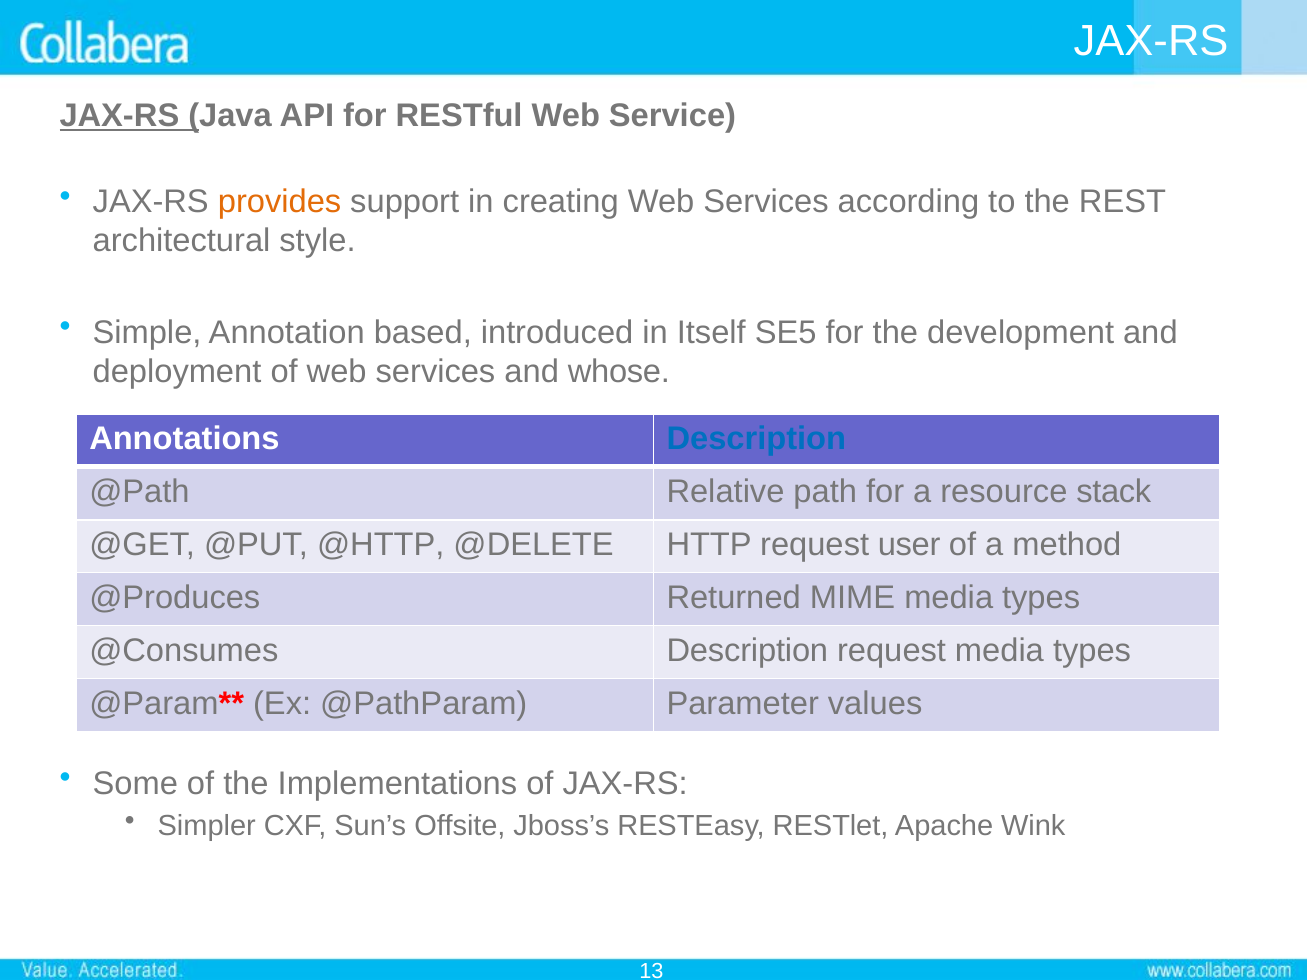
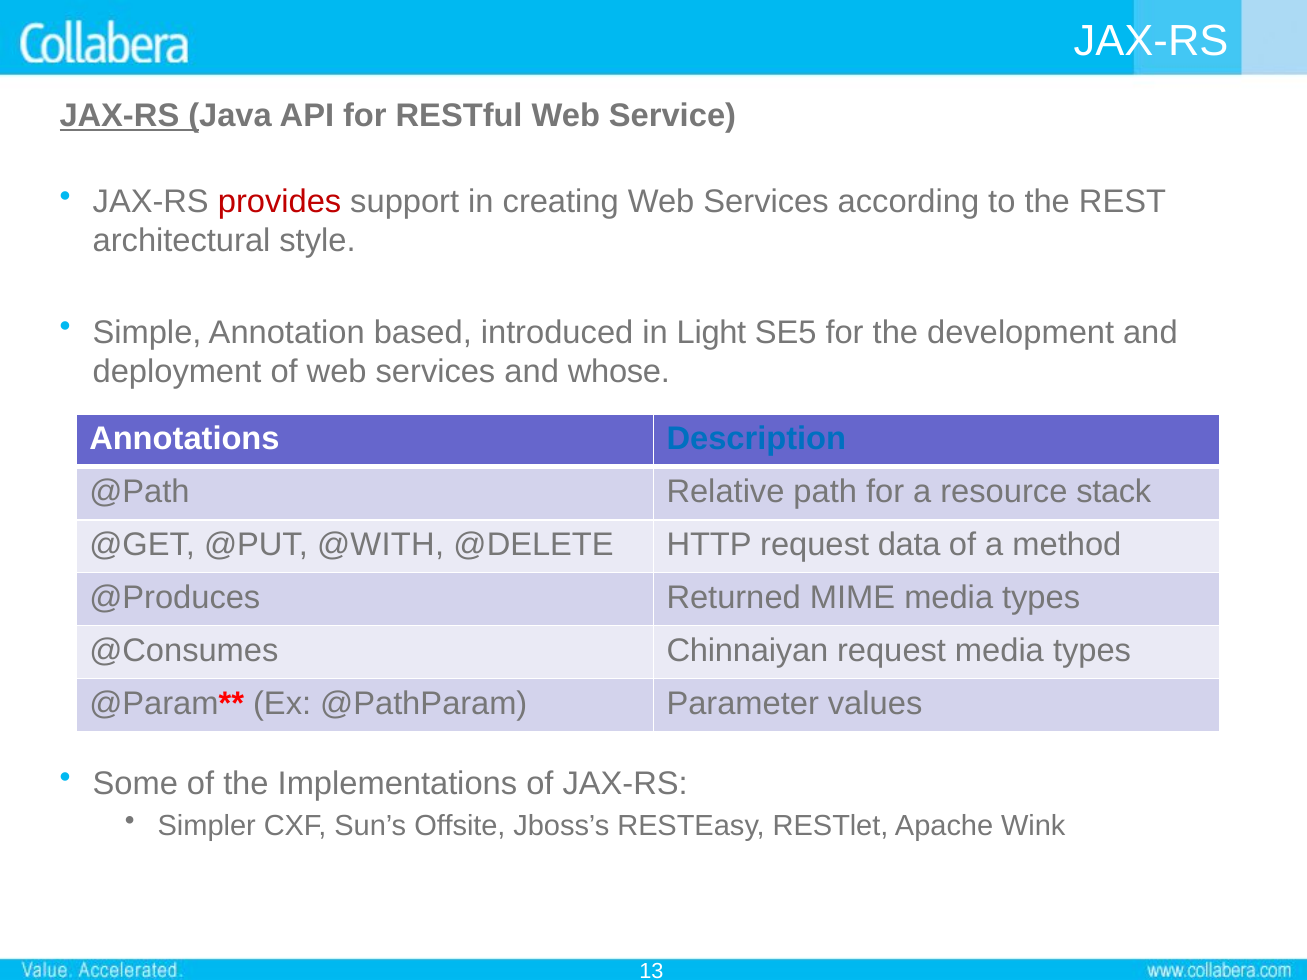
provides colour: orange -> red
Itself: Itself -> Light
@HTTP: @HTTP -> @WITH
user: user -> data
@Consumes Description: Description -> Chinnaiyan
